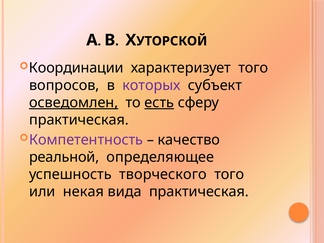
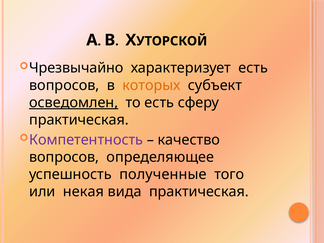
Координации: Координации -> Чрезвычайно
характеризует того: того -> есть
которых colour: purple -> orange
есть at (159, 103) underline: present -> none
реальной at (64, 157): реальной -> вопросов
творческого: творческого -> полученные
